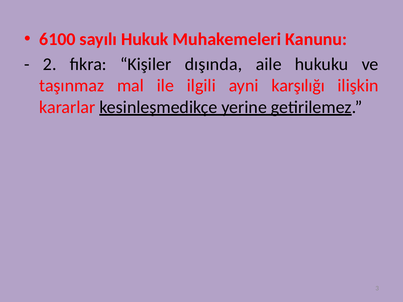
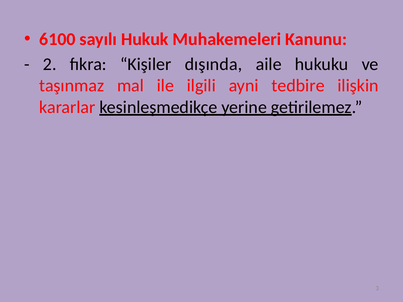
karşılığı: karşılığı -> tedbire
